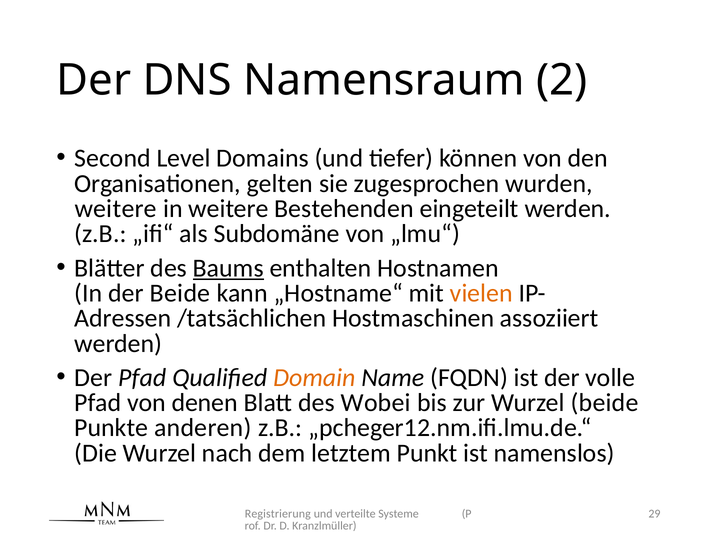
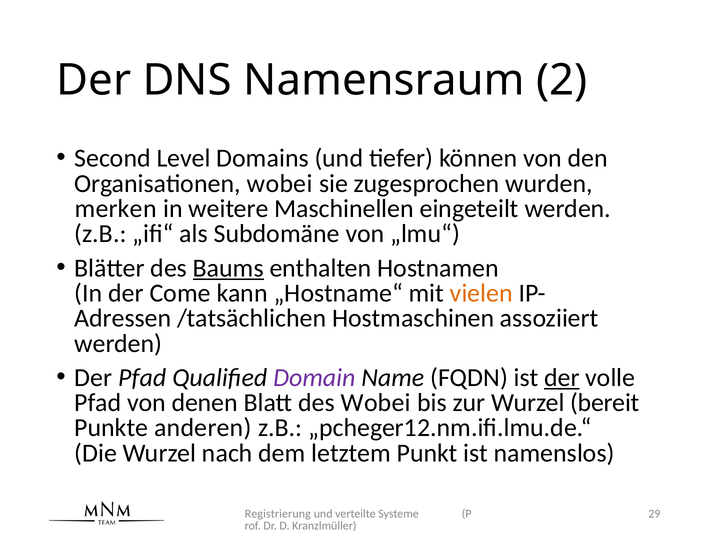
Organisationen gelten: gelten -> wobei
weitere at (116, 209): weitere -> merken
Bestehenden: Bestehenden -> Maschinellen
der Beide: Beide -> Come
Domain colour: orange -> purple
der at (562, 377) underline: none -> present
Wurzel beide: beide -> bereit
